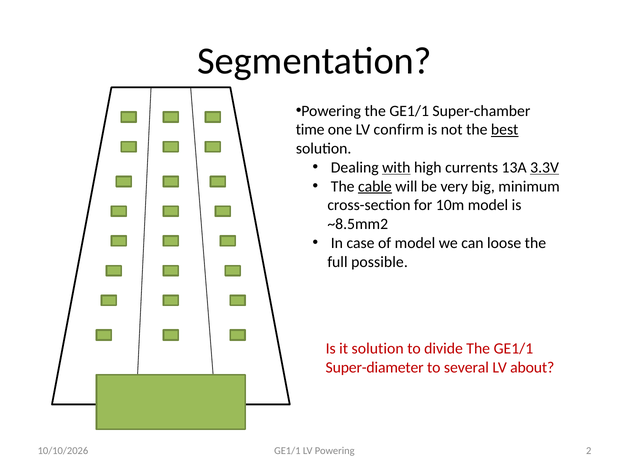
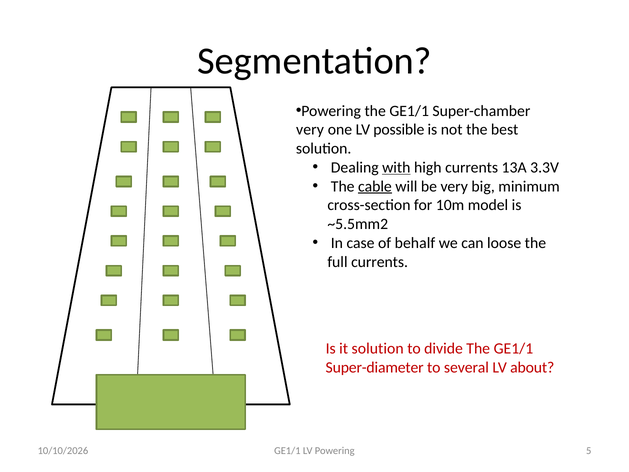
time at (310, 130): time -> very
confirm: confirm -> possible
best underline: present -> none
3.3V underline: present -> none
~8.5mm2: ~8.5mm2 -> ~5.5mm2
of model: model -> behalf
full possible: possible -> currents
2: 2 -> 5
